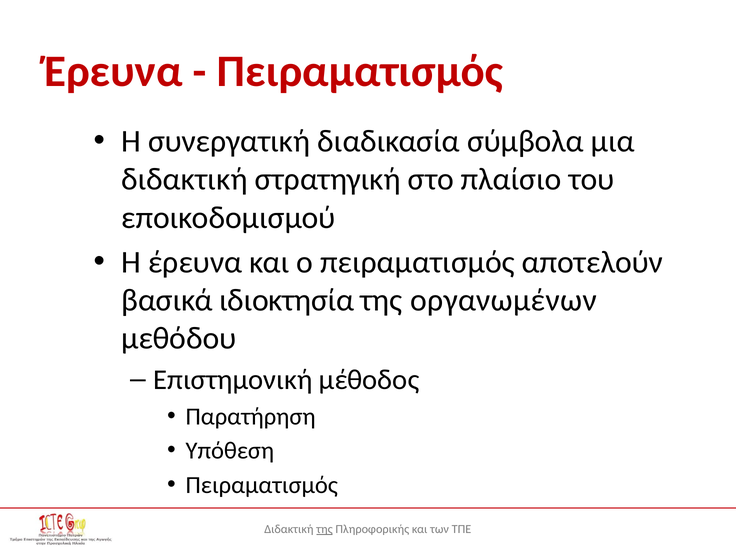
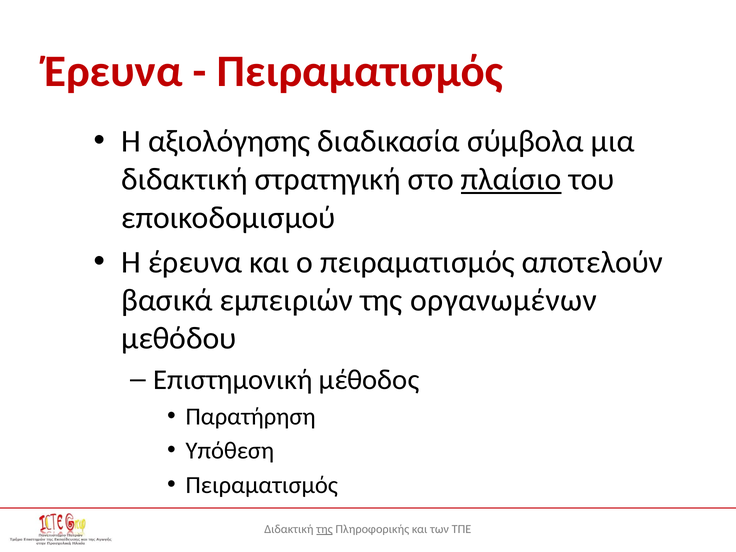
συνεργατική: συνεργατική -> αξιολόγησης
πλαίσιο underline: none -> present
ιδιοκτησία: ιδιοκτησία -> εμπειριών
